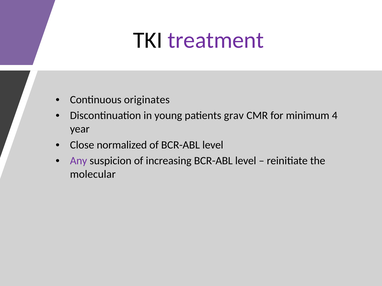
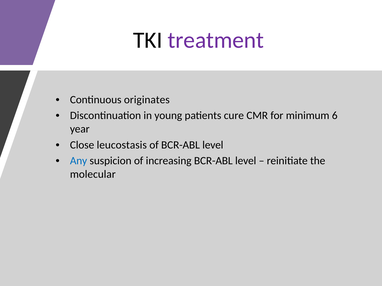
grav: grav -> cure
4: 4 -> 6
normalized: normalized -> leucostasis
Any colour: purple -> blue
